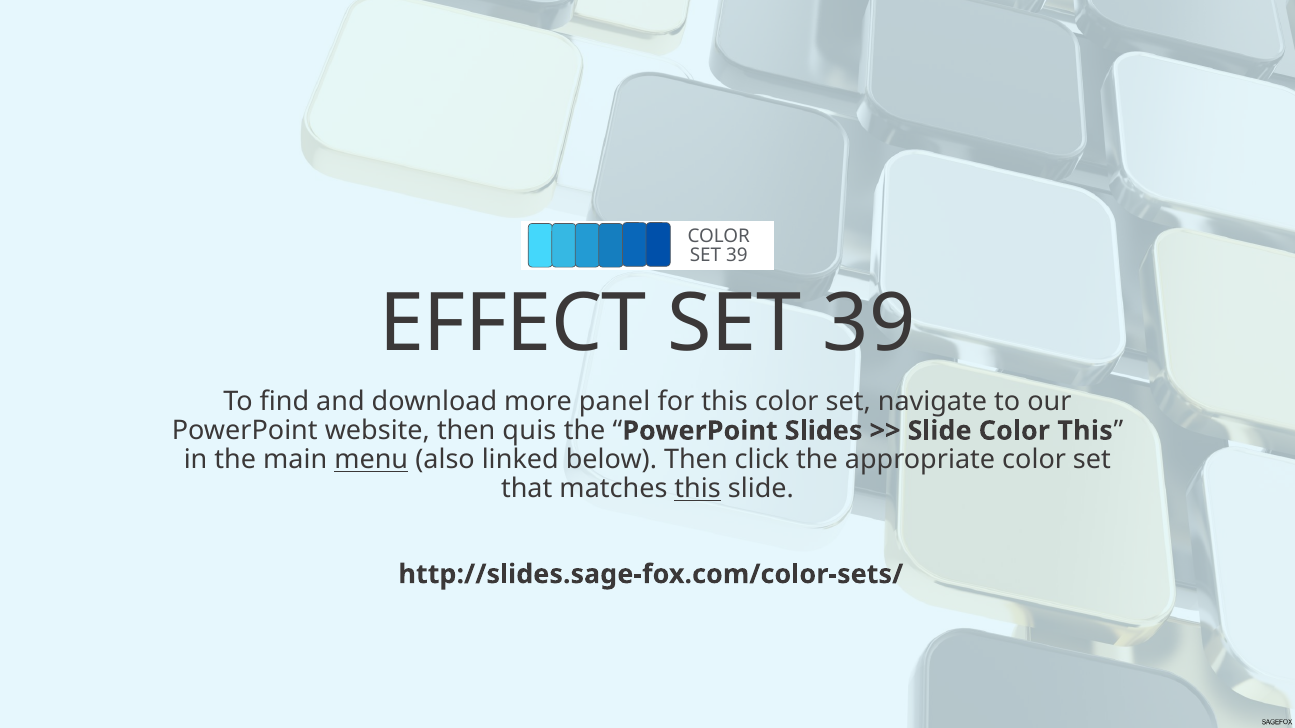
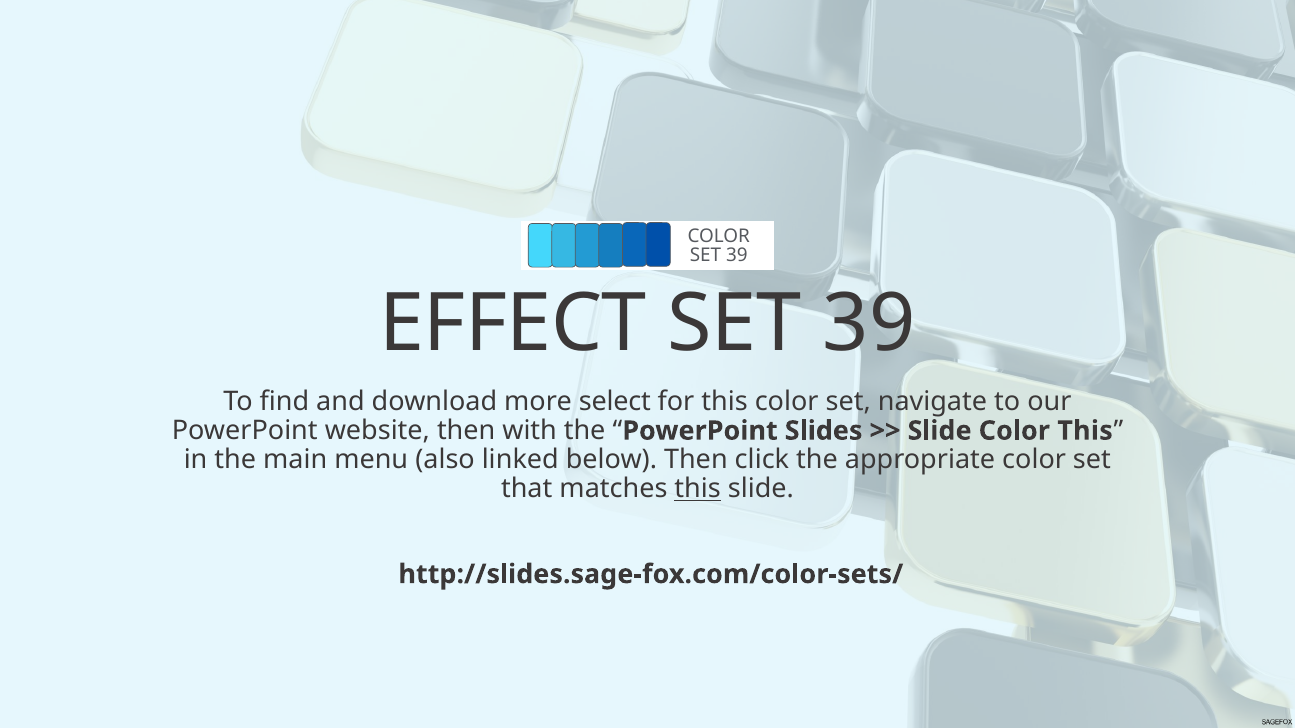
panel: panel -> select
quis: quis -> with
menu underline: present -> none
